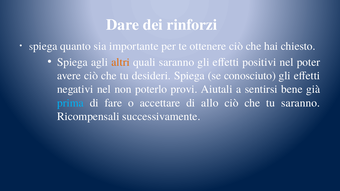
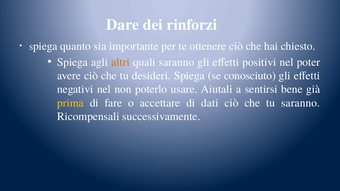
provi: provi -> usare
prima colour: light blue -> yellow
allo: allo -> dati
